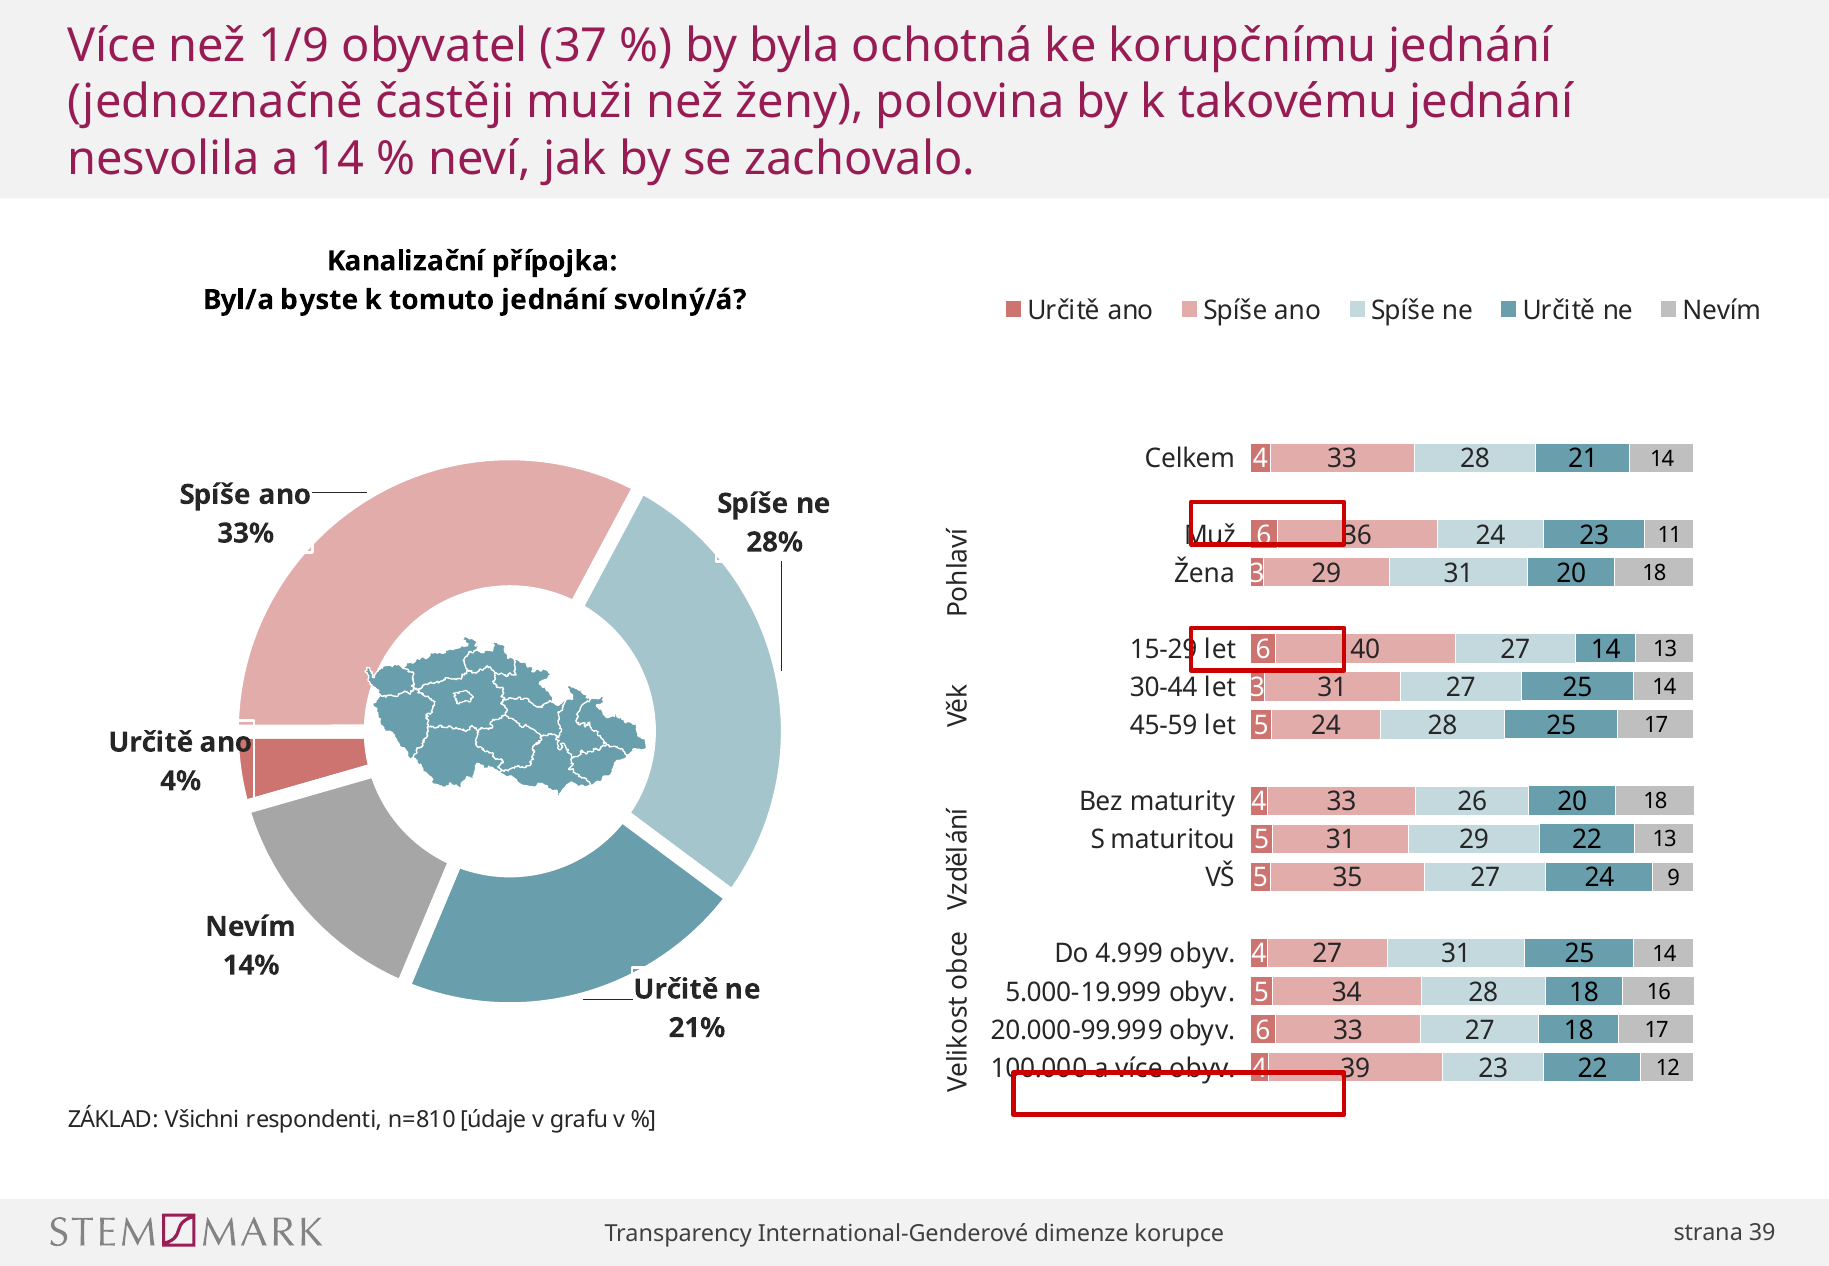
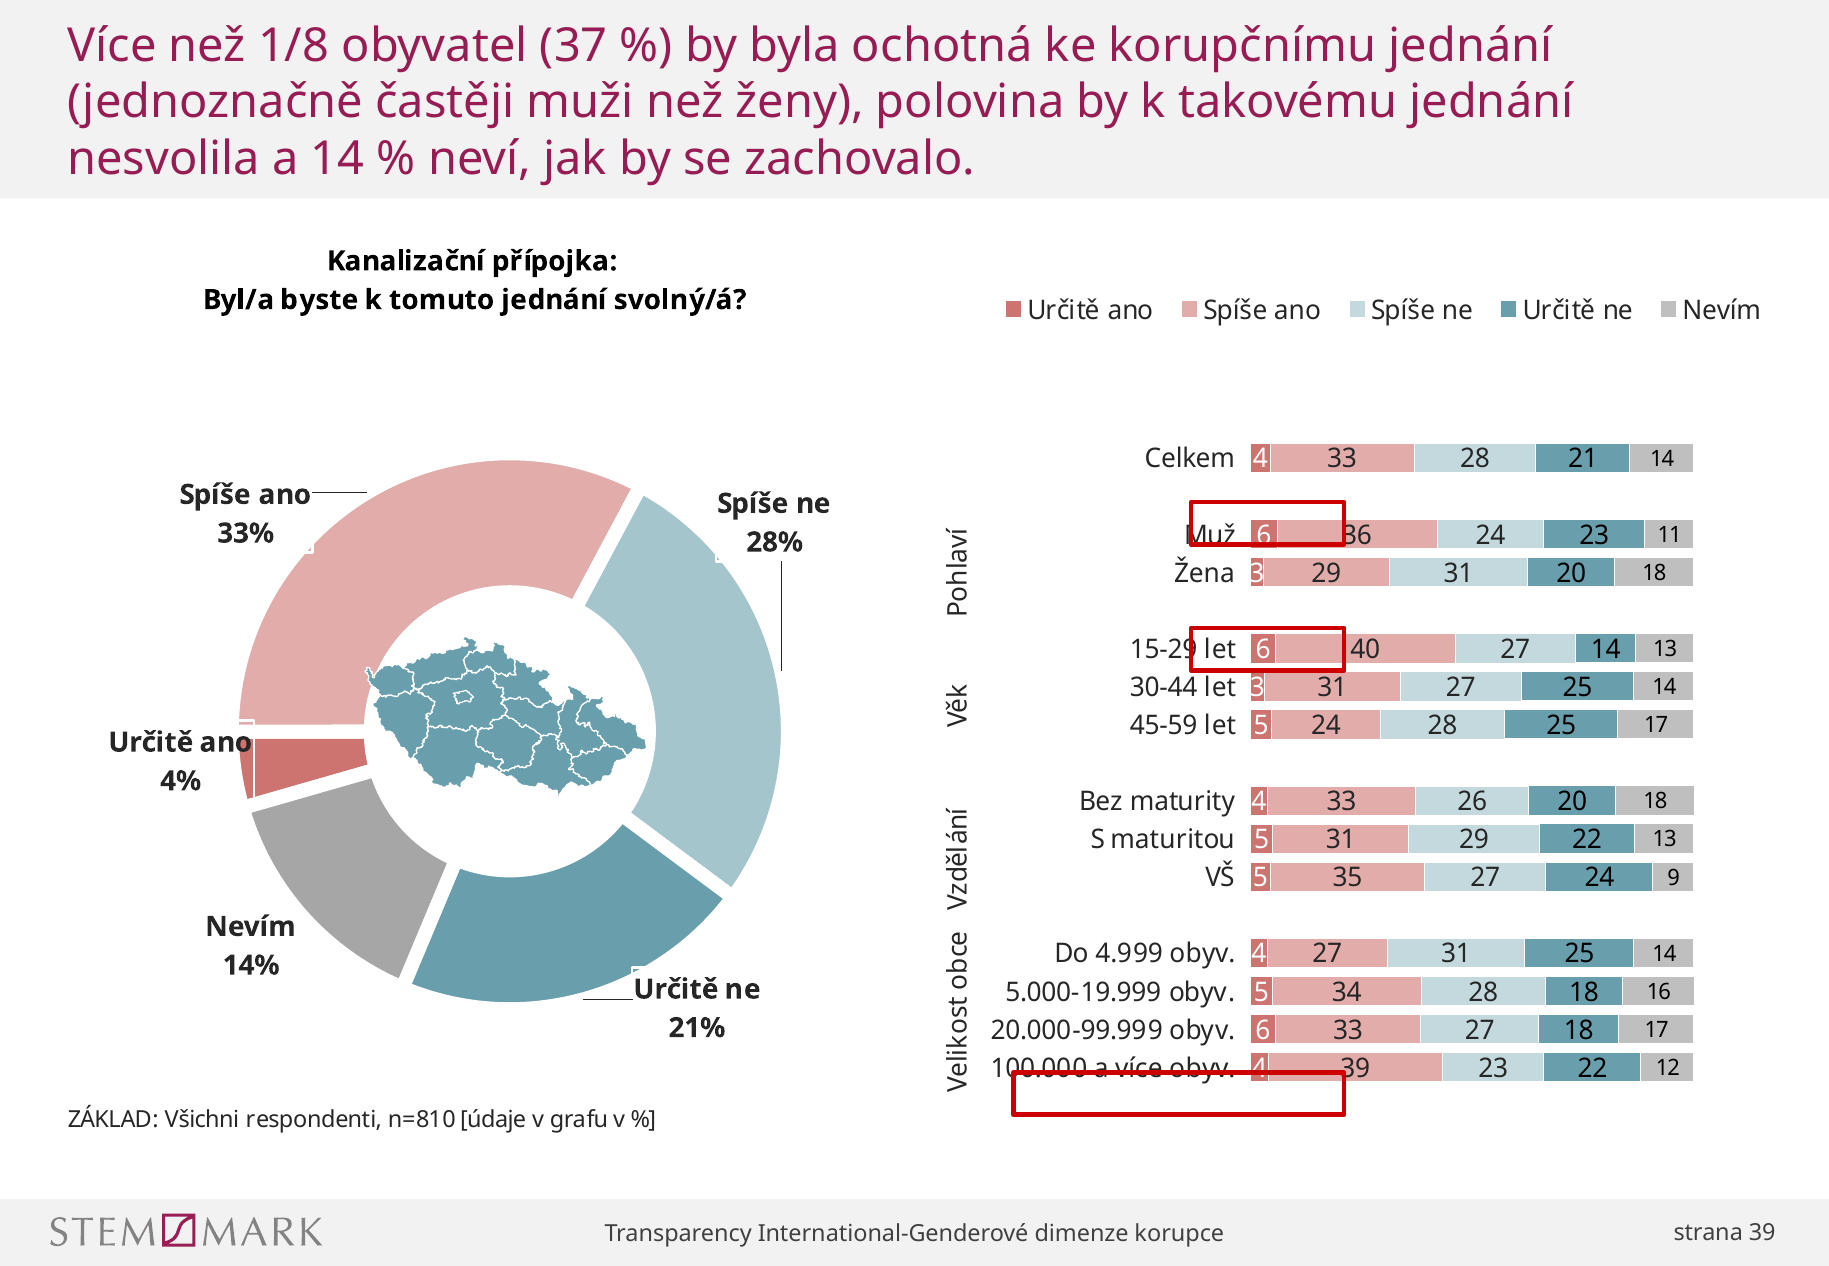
1/9: 1/9 -> 1/8
